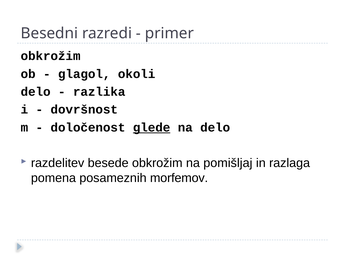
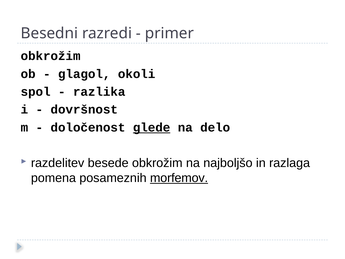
delo at (36, 92): delo -> spol
pomišljaj: pomišljaj -> najboljšo
morfemov underline: none -> present
